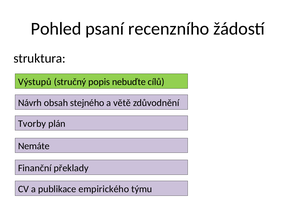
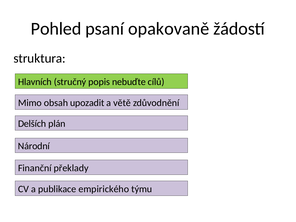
recenzního: recenzního -> opakovaně
Výstupů: Výstupů -> Hlavních
Návrh: Návrh -> Mimo
stejného: stejného -> upozadit
Tvorby: Tvorby -> Delších
Nemáte: Nemáte -> Národní
